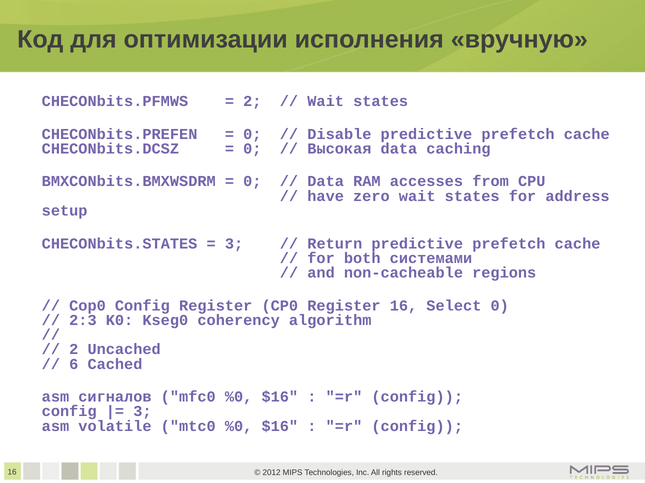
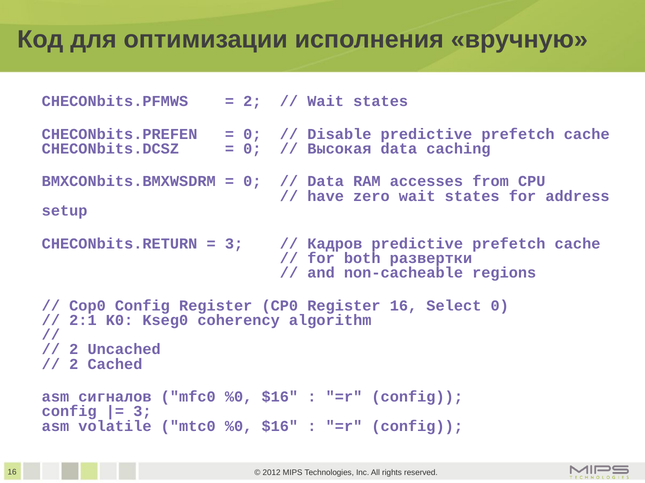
CHECONbits.STATES: CHECONbits.STATES -> CHECONbits.RETURN
Return: Return -> Кадров
системами: системами -> развертки
2:3: 2:3 -> 2:1
6 at (74, 365): 6 -> 2
